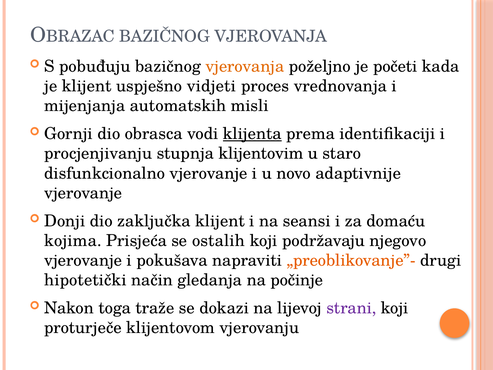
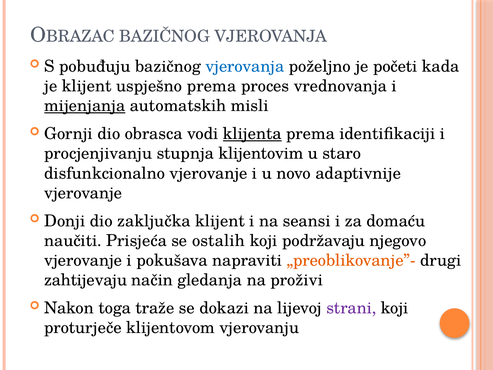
vjerovanja at (245, 66) colour: orange -> blue
uspješno vidjeti: vidjeti -> prema
mijenjanja underline: none -> present
kojima: kojima -> naučiti
hipotetički: hipotetički -> zahtijevaju
počinje: počinje -> proživi
